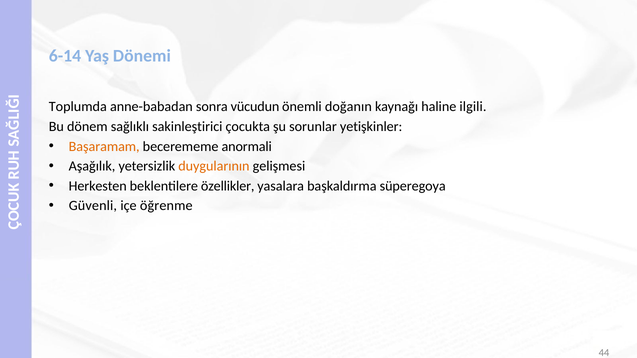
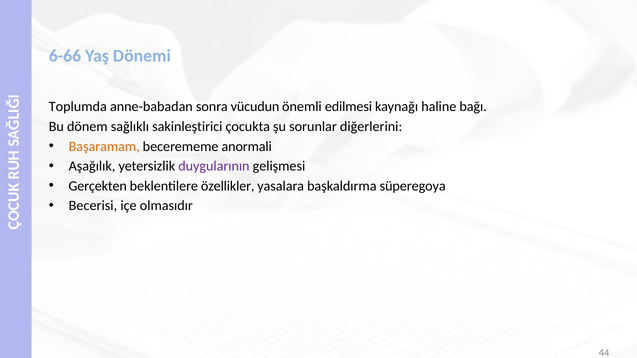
6-14: 6-14 -> 6-66
doğanın: doğanın -> edilmesi
ilgili: ilgili -> bağı
yetişkinler: yetişkinler -> diğerlerini
duygularının colour: orange -> purple
Herkesten: Herkesten -> Gerçekten
Güvenli: Güvenli -> Becerisi
öğrenme: öğrenme -> olmasıdır
